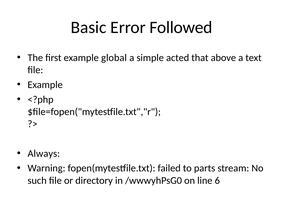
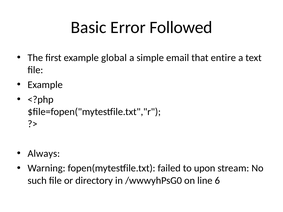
acted: acted -> email
above: above -> entire
parts: parts -> upon
